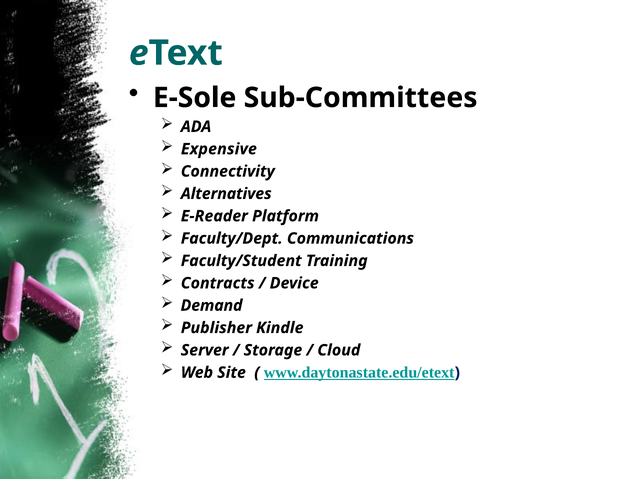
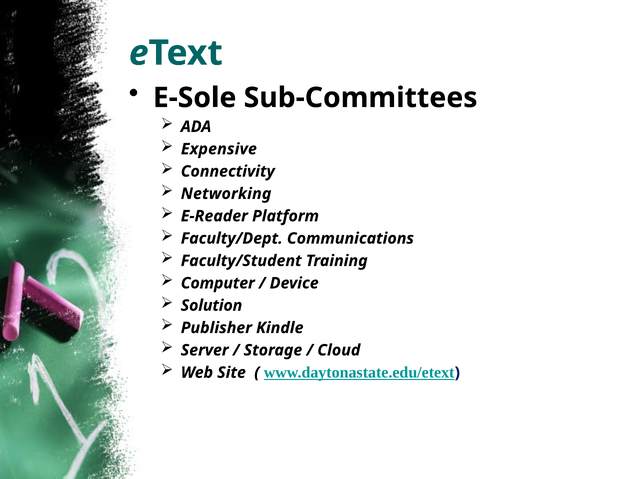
Alternatives: Alternatives -> Networking
Contracts: Contracts -> Computer
Demand: Demand -> Solution
